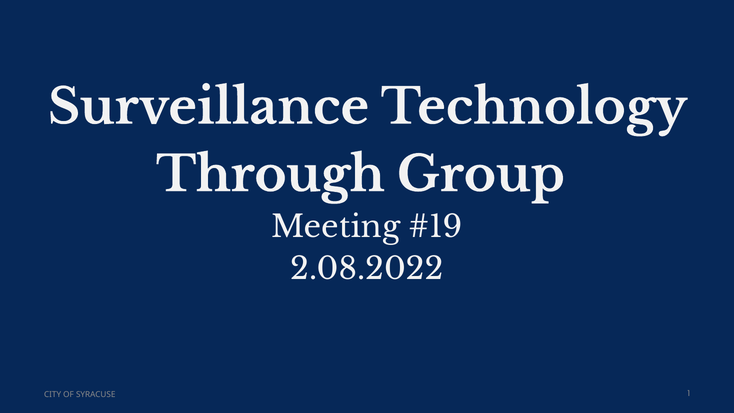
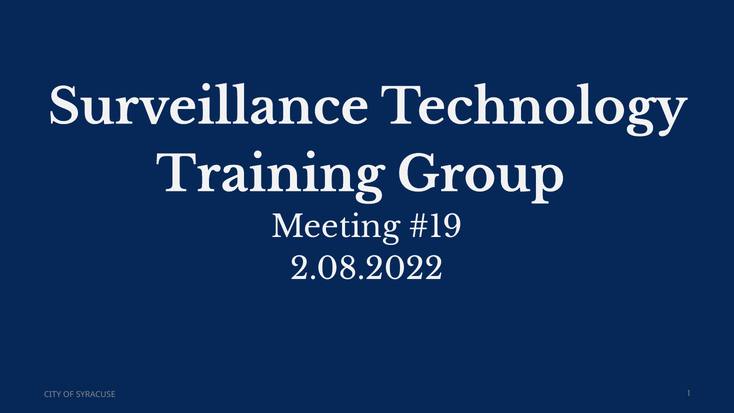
Through: Through -> Training
